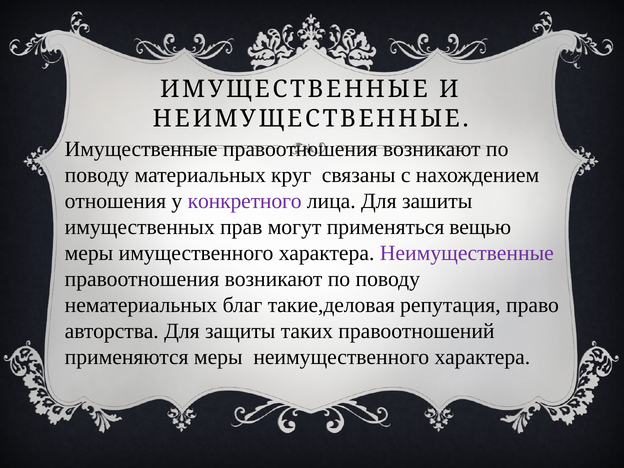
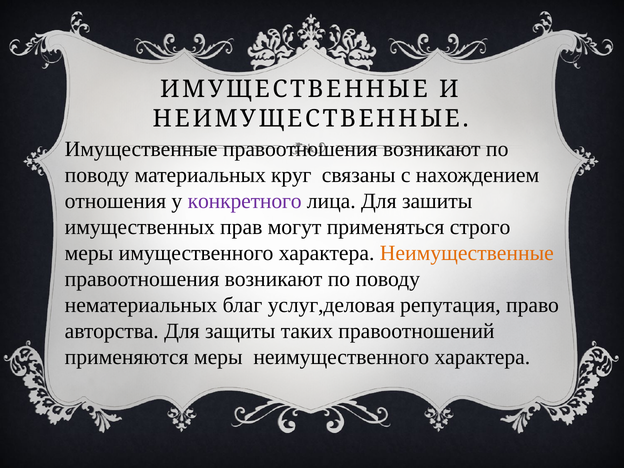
вещью: вещью -> строго
Неимущественные at (467, 253) colour: purple -> orange
такие,деловая: такие,деловая -> услуг,деловая
